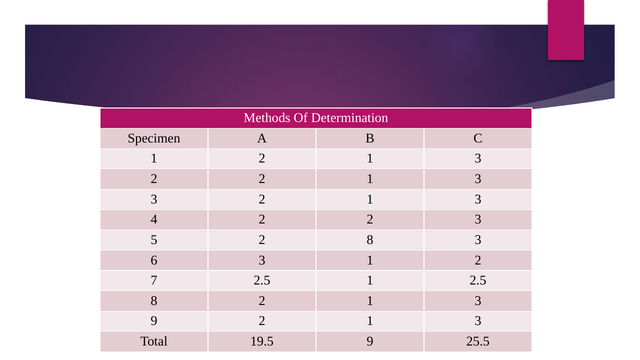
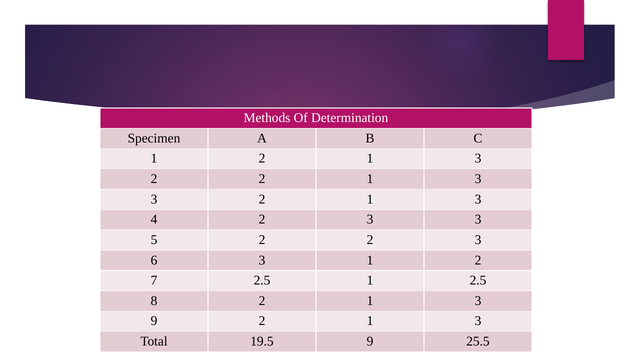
4 2 2: 2 -> 3
5 2 8: 8 -> 2
